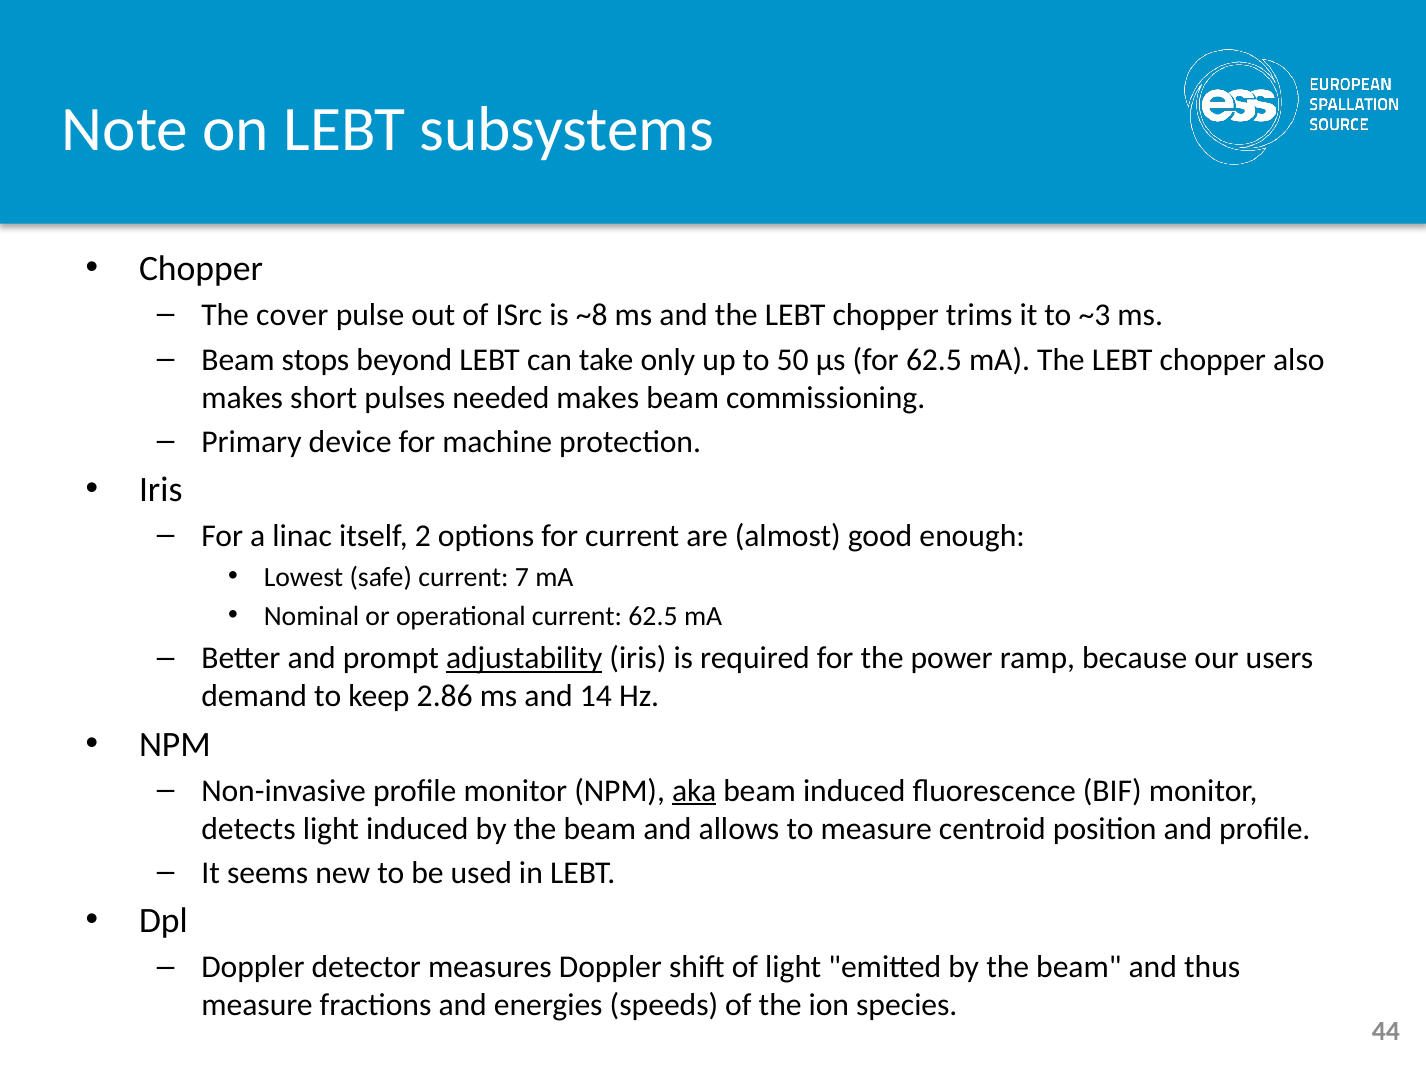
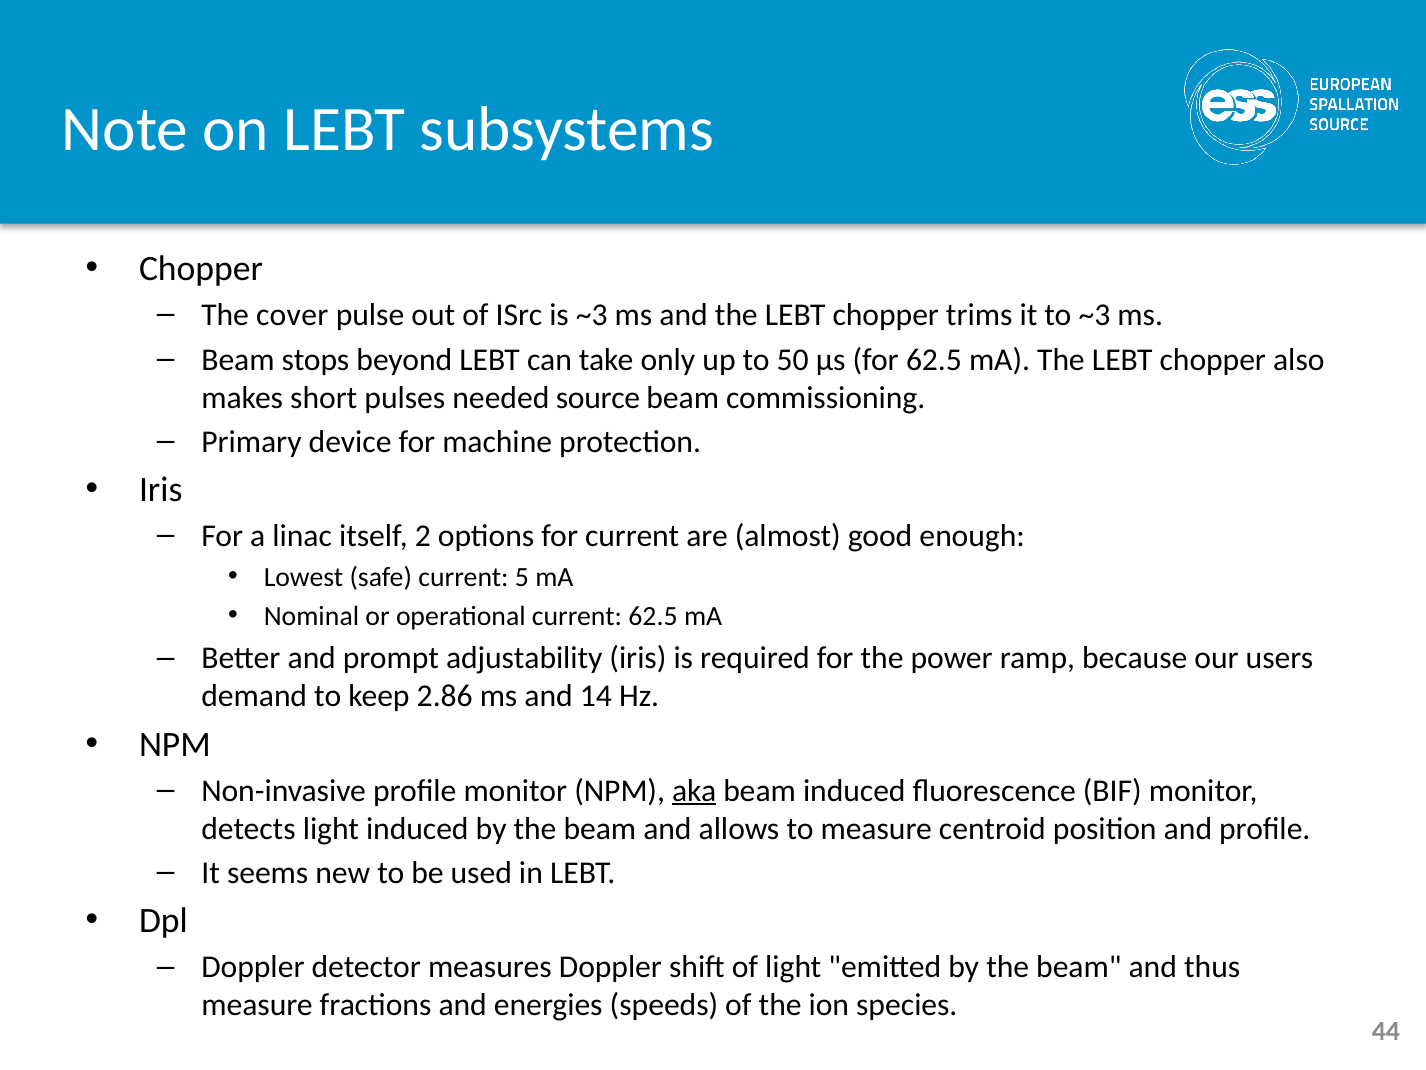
is ~8: ~8 -> ~3
needed makes: makes -> source
7: 7 -> 5
adjustability underline: present -> none
